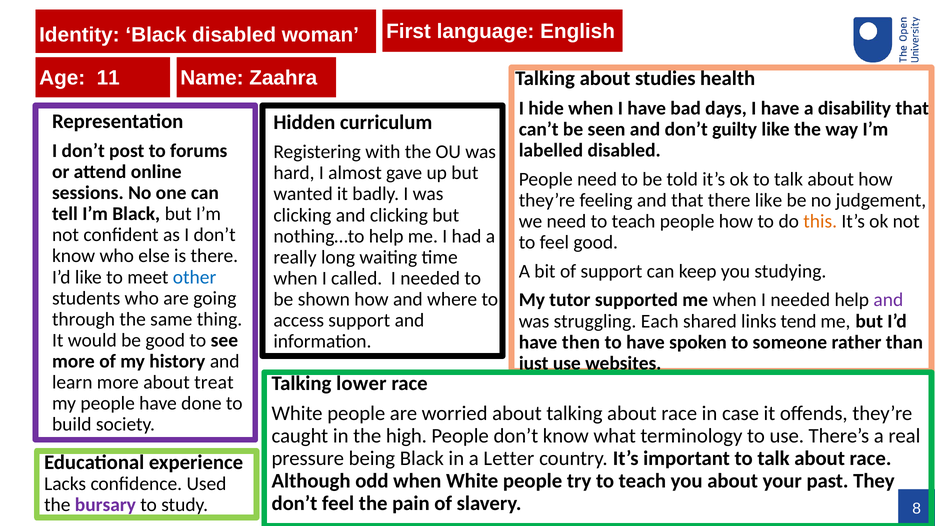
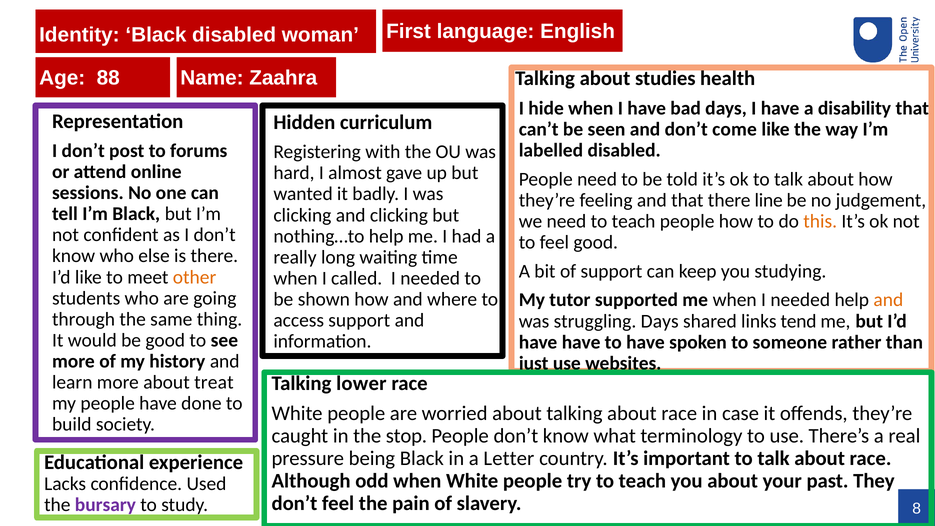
11: 11 -> 88
guilty: guilty -> come
there like: like -> line
other colour: blue -> orange
and at (888, 300) colour: purple -> orange
struggling Each: Each -> Days
have then: then -> have
high: high -> stop
